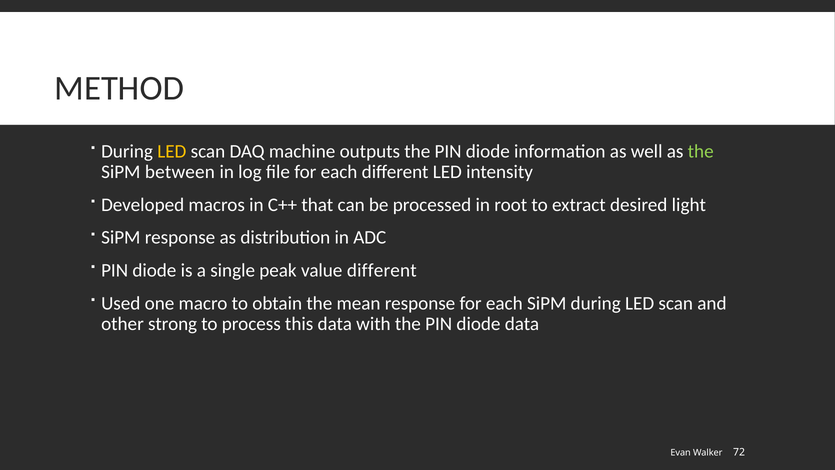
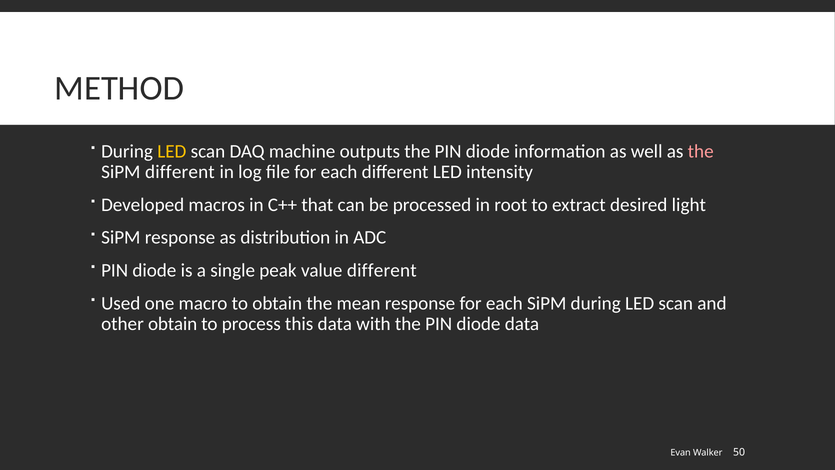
the at (701, 151) colour: light green -> pink
SiPM between: between -> different
other strong: strong -> obtain
72: 72 -> 50
